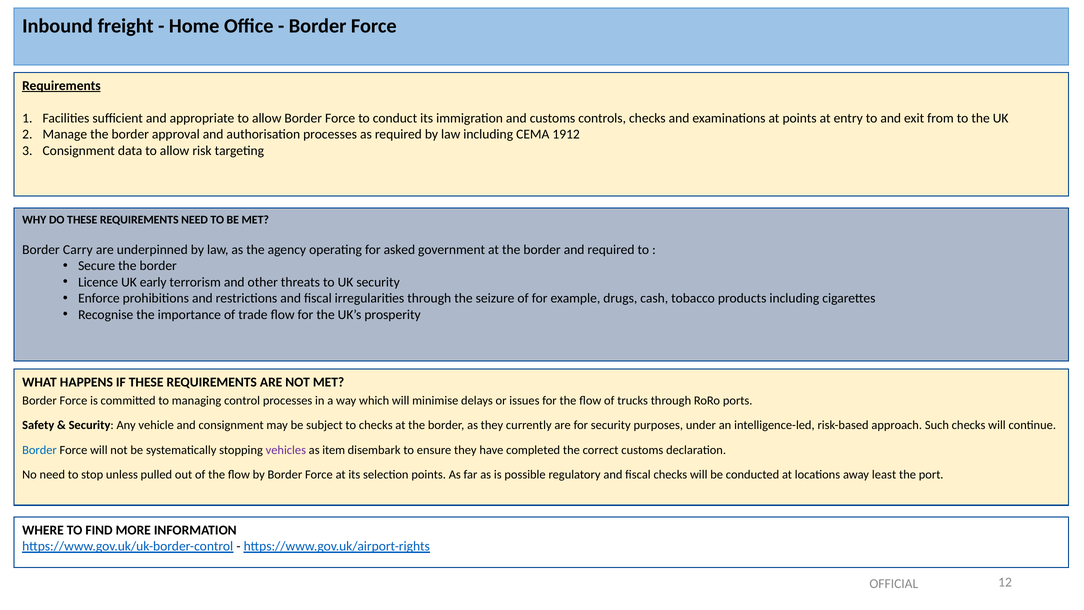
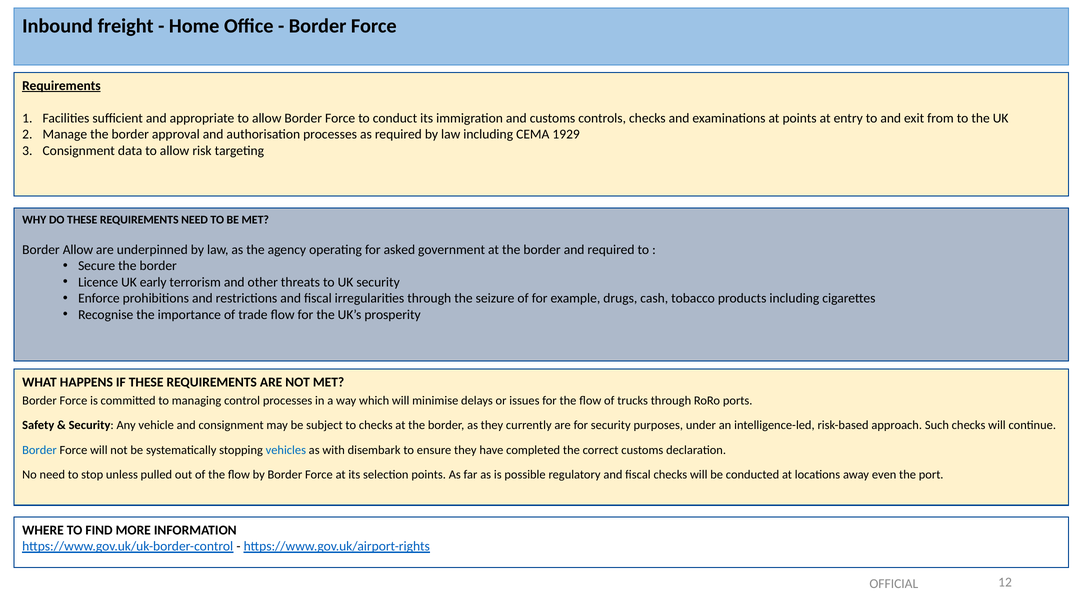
1912: 1912 -> 1929
Border Carry: Carry -> Allow
vehicles colour: purple -> blue
item: item -> with
least: least -> even
